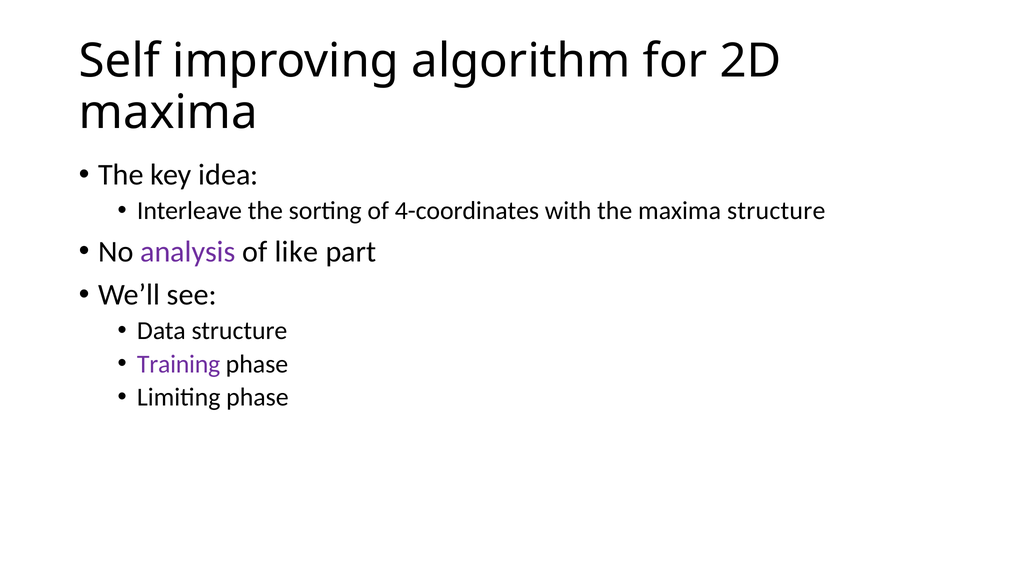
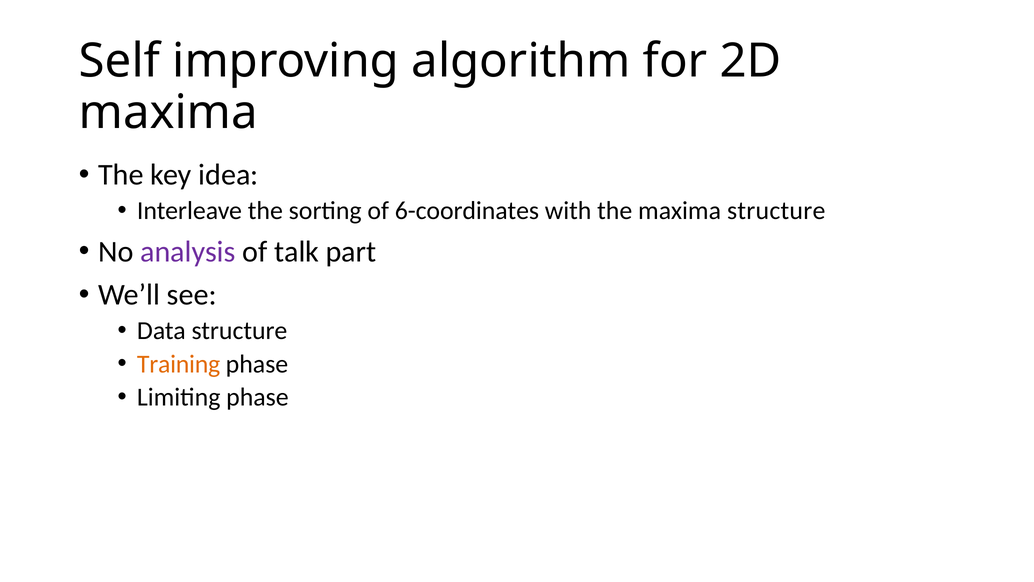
4-coordinates: 4-coordinates -> 6-coordinates
like: like -> talk
Training colour: purple -> orange
